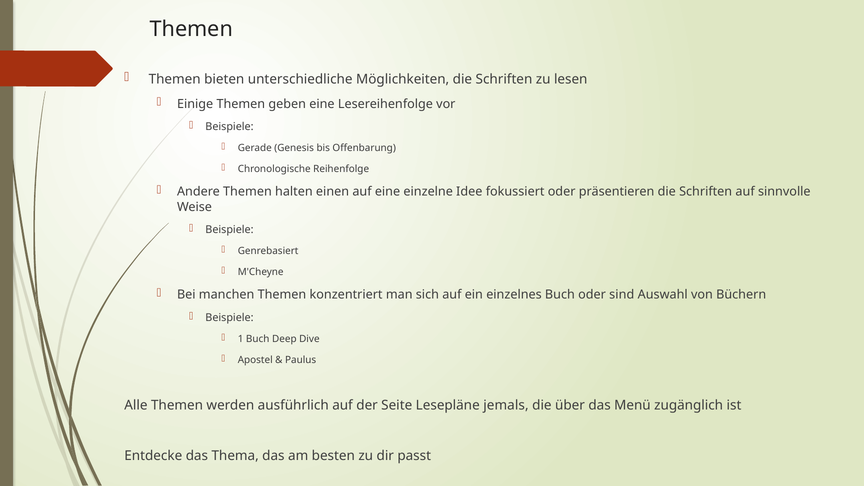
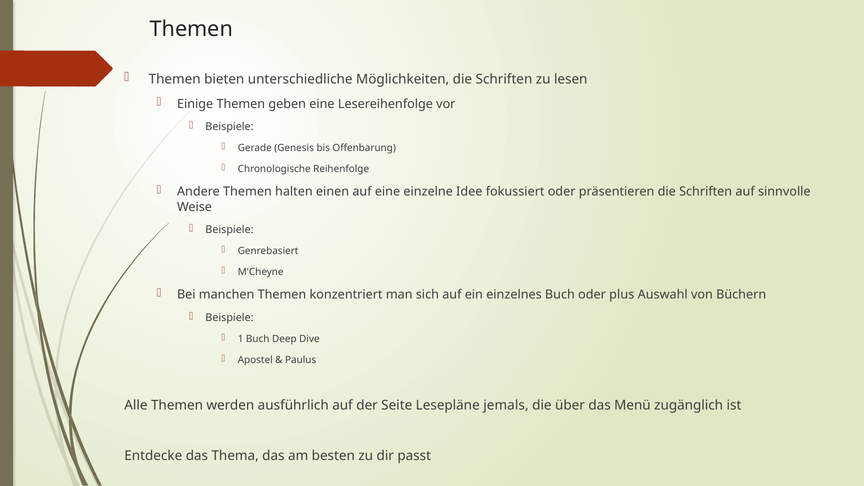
sind: sind -> plus
